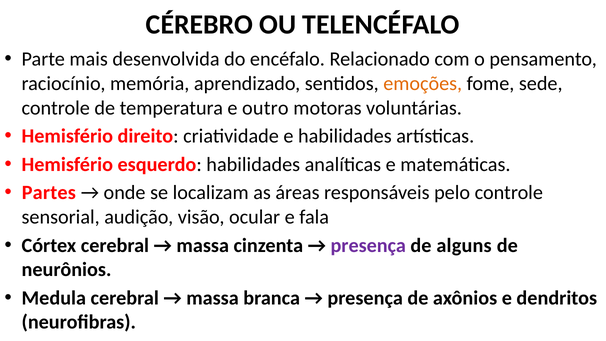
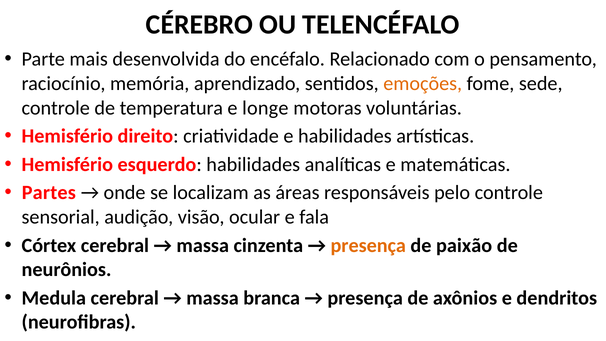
outro: outro -> longe
presença at (368, 245) colour: purple -> orange
alguns: alguns -> paixão
